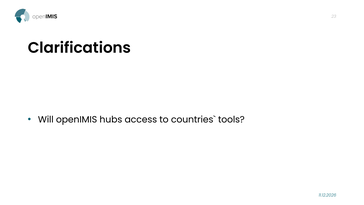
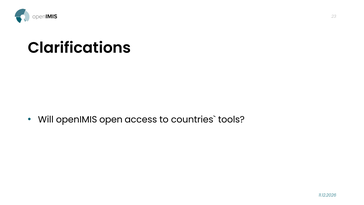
hubs: hubs -> open
